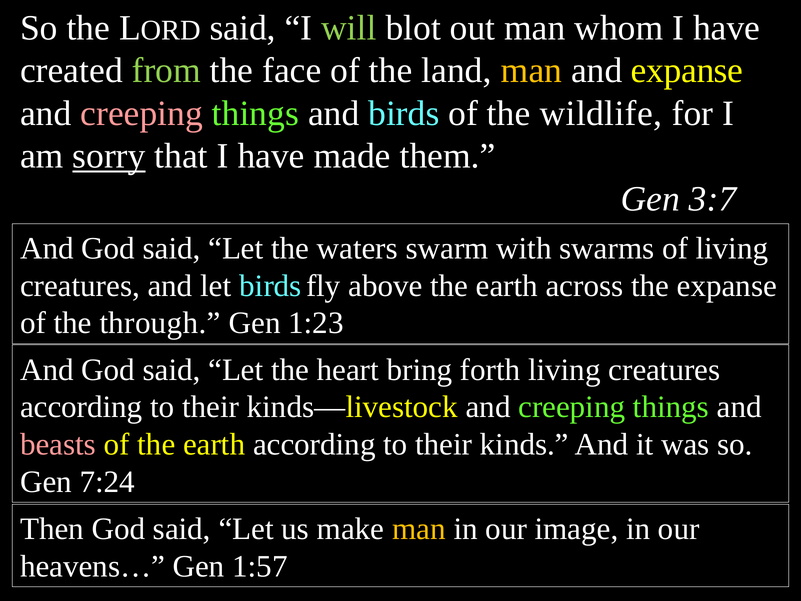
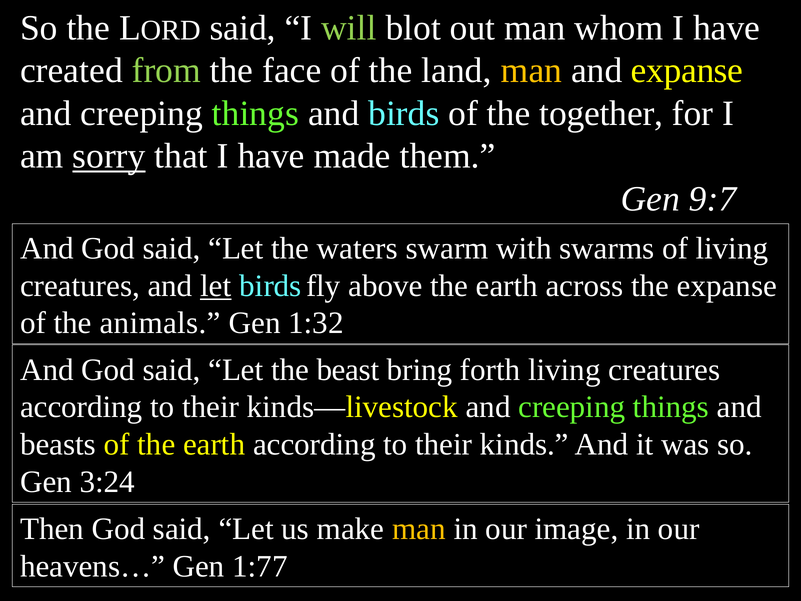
creeping at (142, 113) colour: pink -> white
wildlife: wildlife -> together
3:7: 3:7 -> 9:7
let at (216, 286) underline: none -> present
through: through -> animals
1:23: 1:23 -> 1:32
heart: heart -> beast
beasts colour: pink -> white
7:24: 7:24 -> 3:24
1:57: 1:57 -> 1:77
